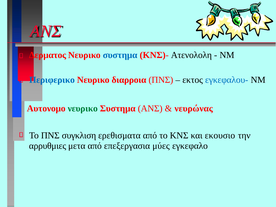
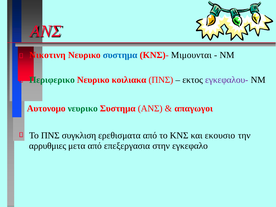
Δερματος: Δερματος -> Νικοτινη
Ατενολολη: Ατενολολη -> Μιμουνται
Περιφερικο colour: blue -> green
διαρροια: διαρροια -> κοιλιακα
εγκεφαλου- colour: blue -> purple
νευρώνας: νευρώνας -> απαγωγοι
μύες: μύες -> στην
